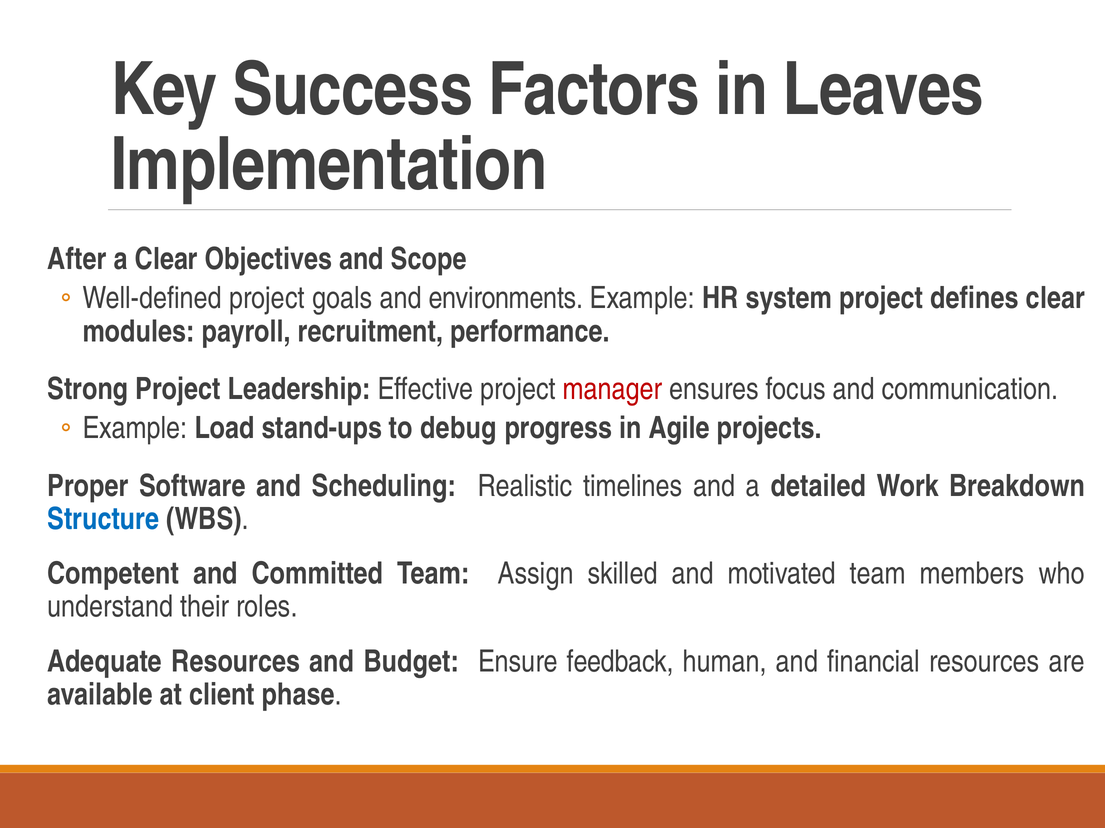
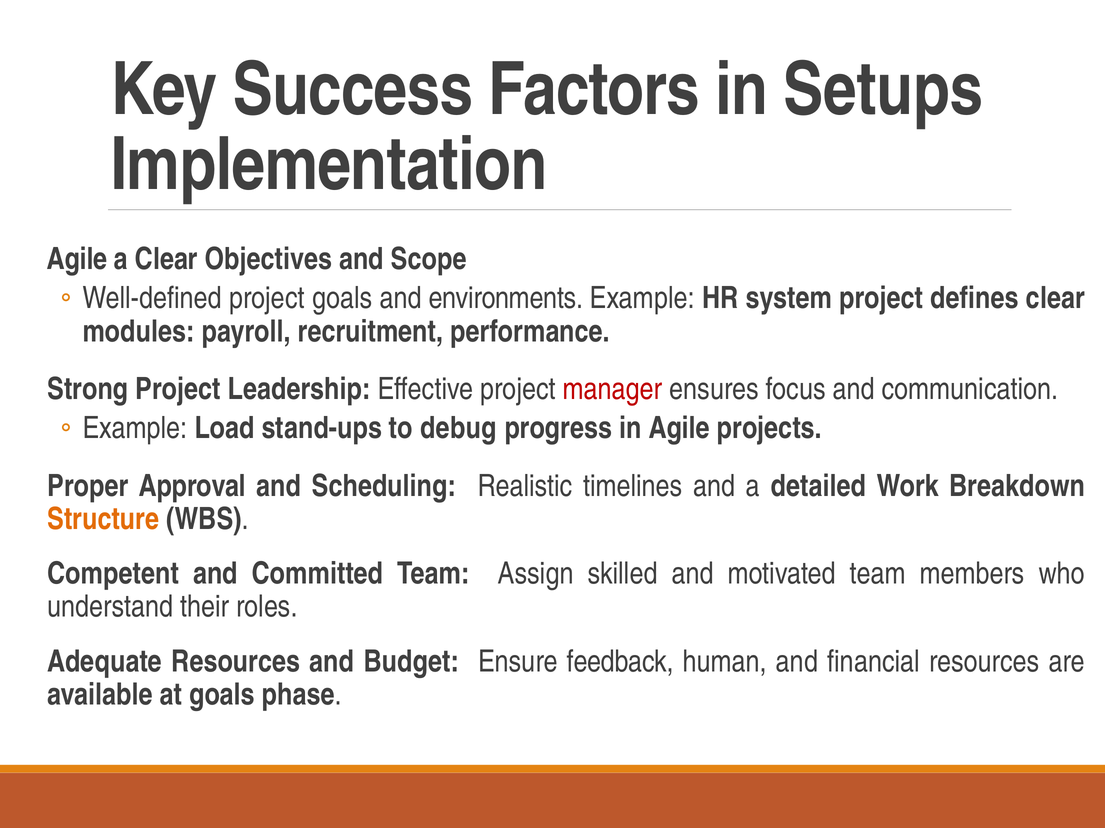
Leaves: Leaves -> Setups
After at (77, 259): After -> Agile
Software: Software -> Approval
Structure colour: blue -> orange
at client: client -> goals
